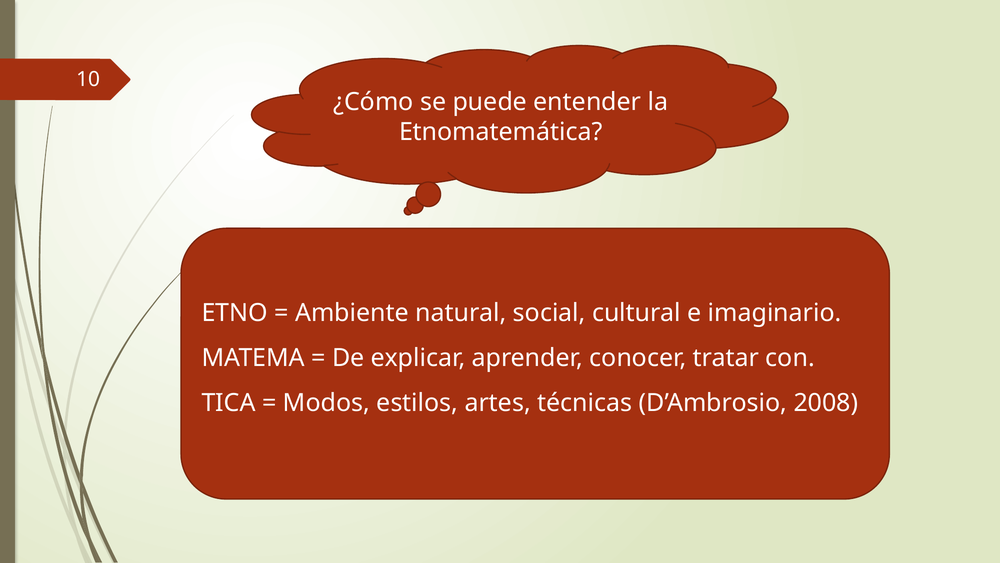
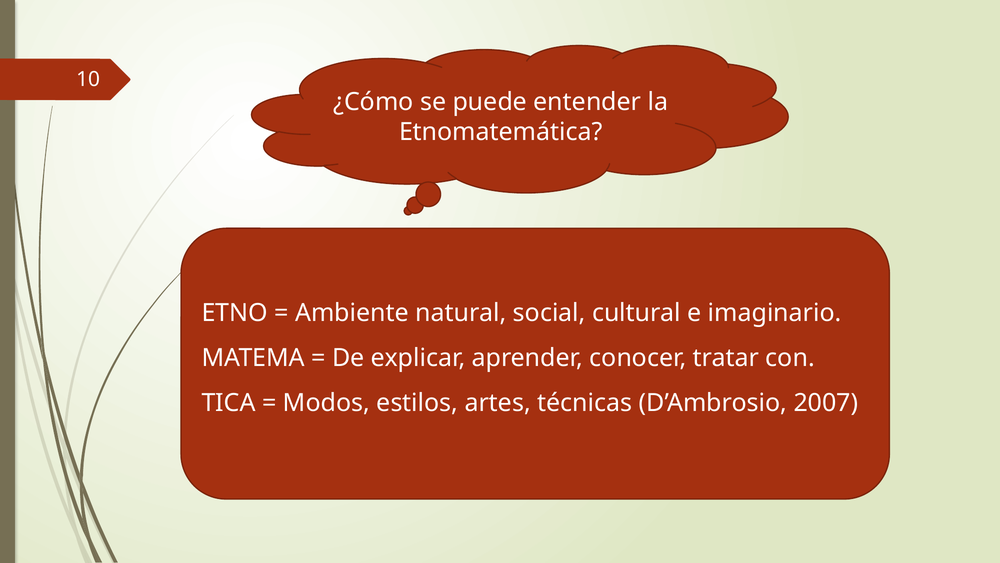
2008: 2008 -> 2007
